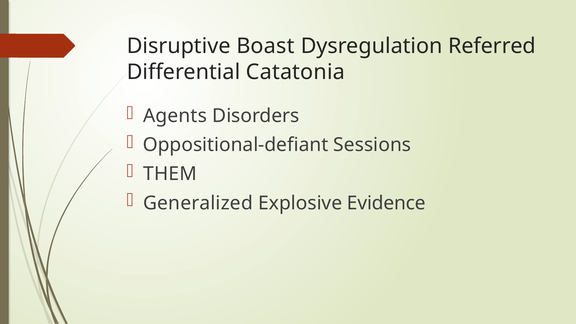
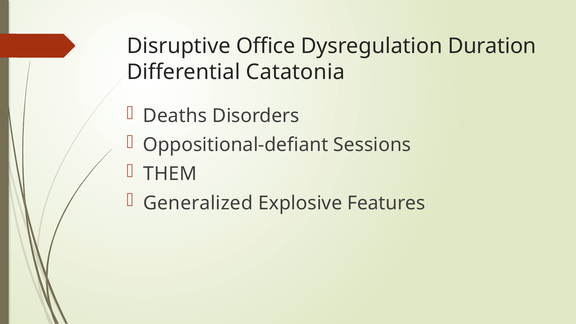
Boast: Boast -> Office
Referred: Referred -> Duration
Agents: Agents -> Deaths
Evidence: Evidence -> Features
